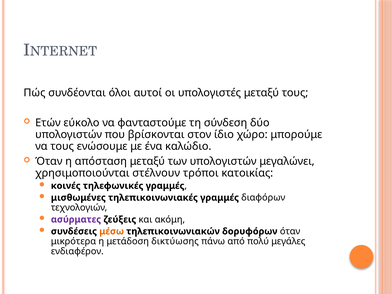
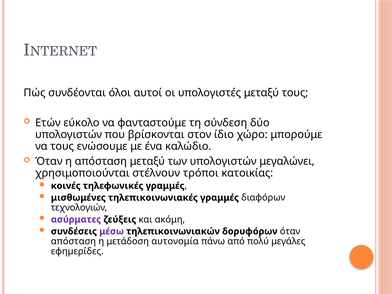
μέσω colour: orange -> purple
μικρότερα at (73, 241): μικρότερα -> απόσταση
δικτύωσης: δικτύωσης -> αυτονομία
ενδιαφέρον: ενδιαφέρον -> εφηµερίδες
